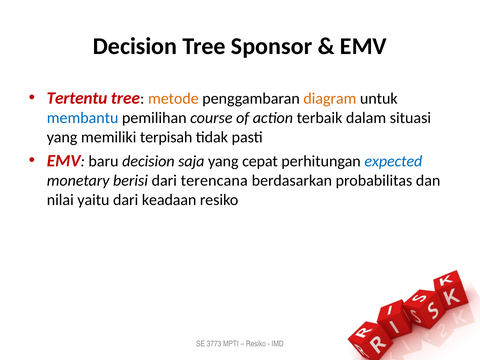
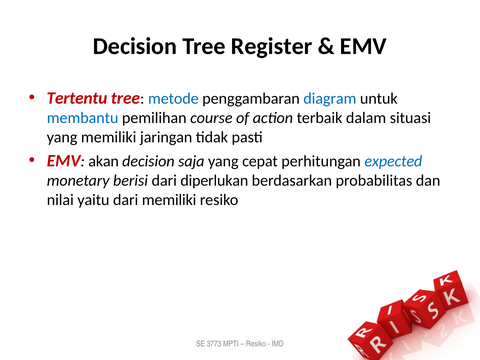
Sponsor: Sponsor -> Register
metode colour: orange -> blue
diagram colour: orange -> blue
terpisah: terpisah -> jaringan
baru: baru -> akan
terencana: terencana -> diperlukan
dari keadaan: keadaan -> memiliki
